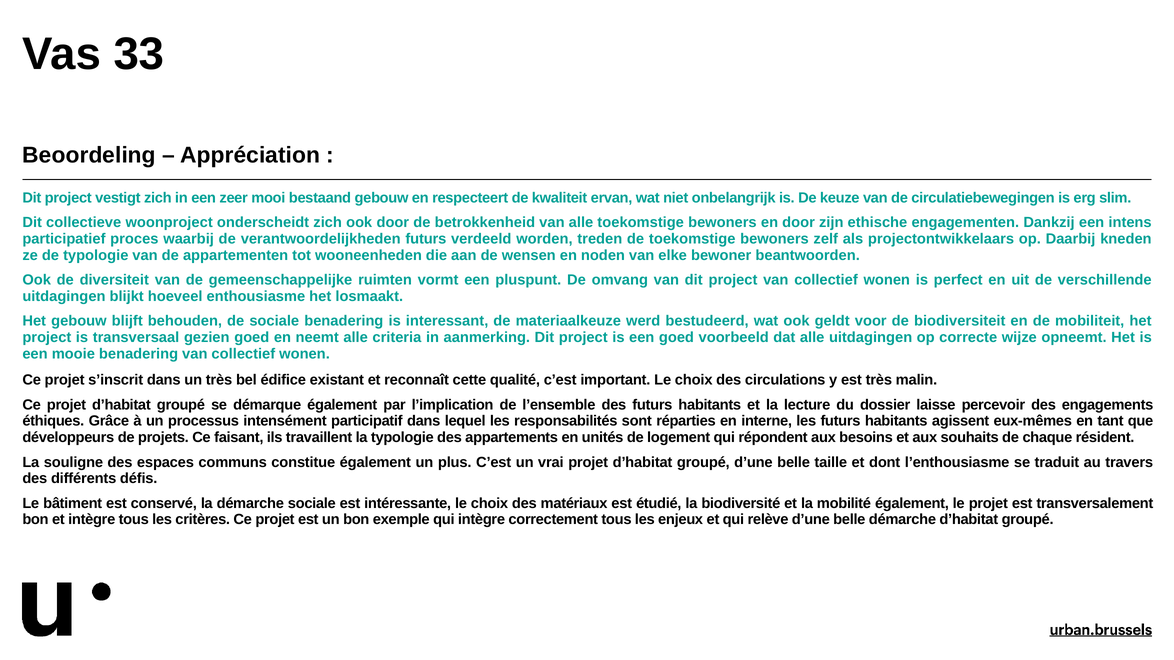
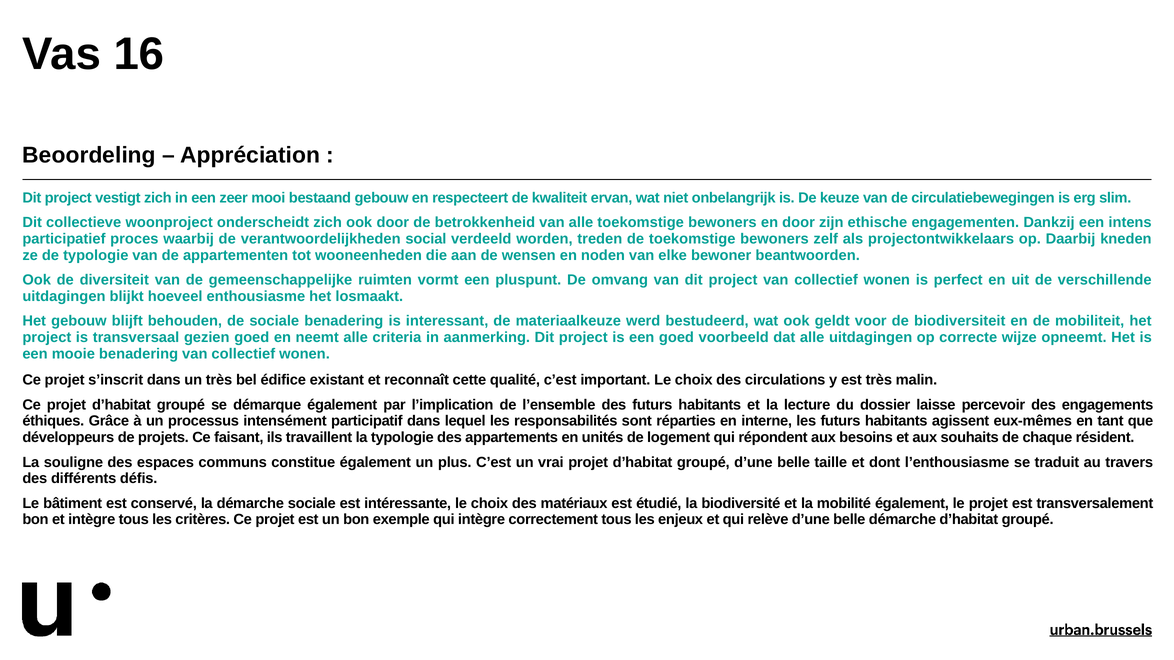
33: 33 -> 16
verantwoordelijkheden futurs: futurs -> social
